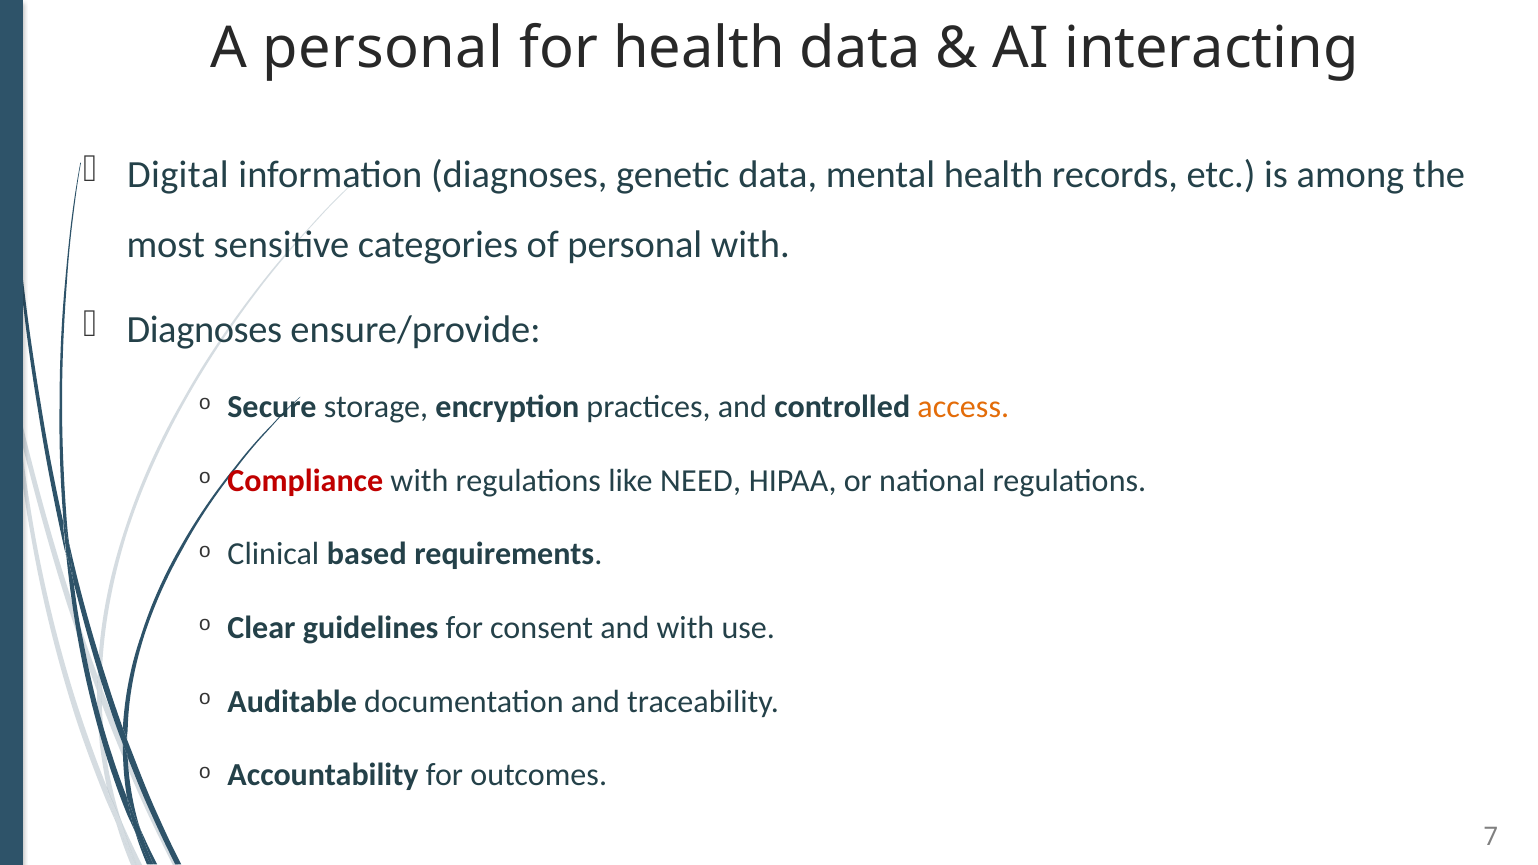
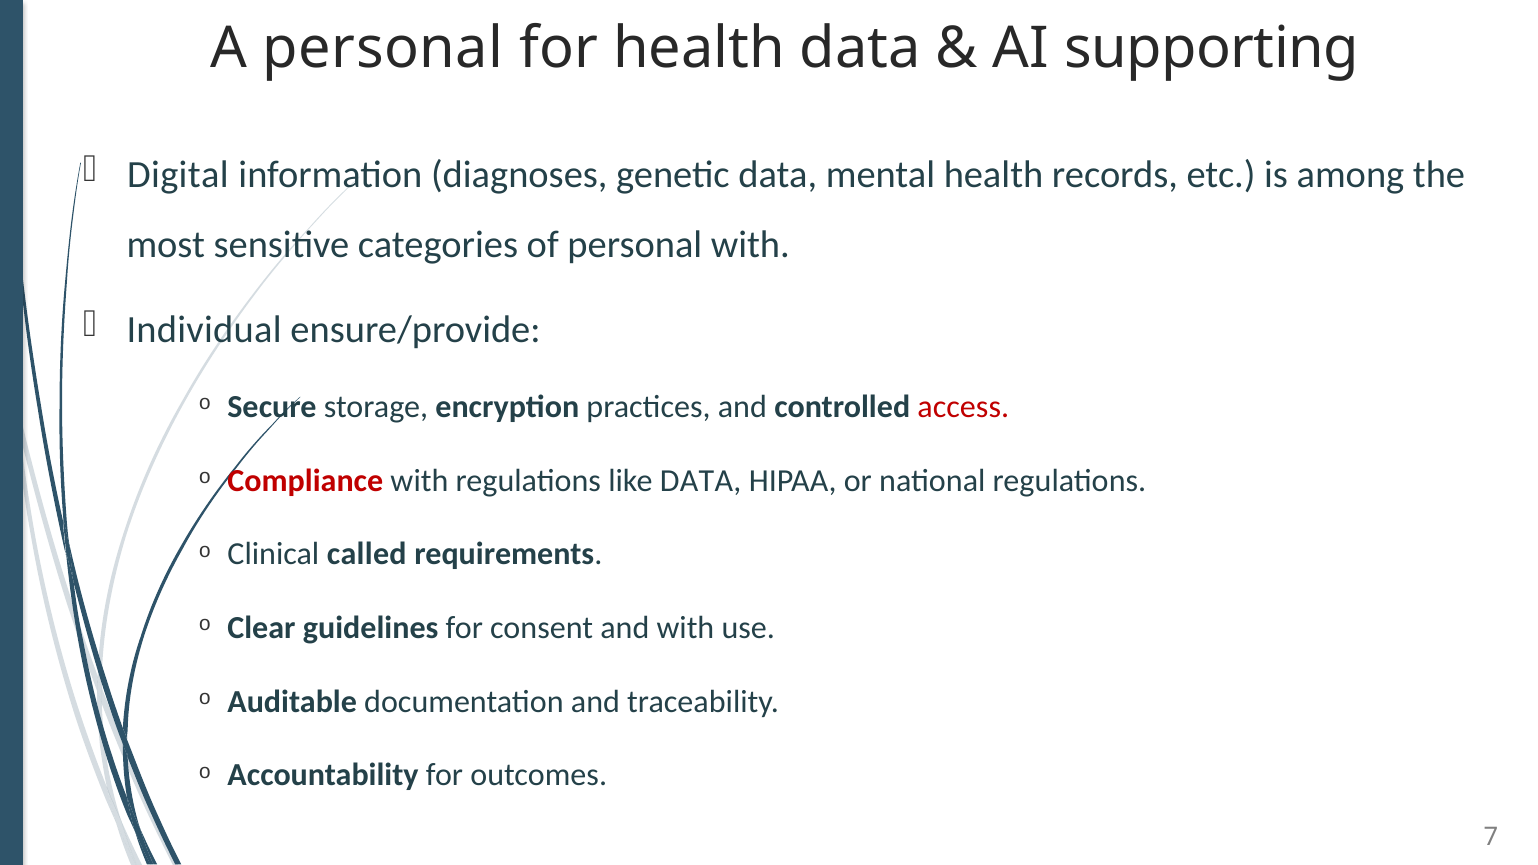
interacting: interacting -> supporting
Diagnoses at (204, 330): Diagnoses -> Individual
access colour: orange -> red
like NEED: NEED -> DATA
based: based -> called
